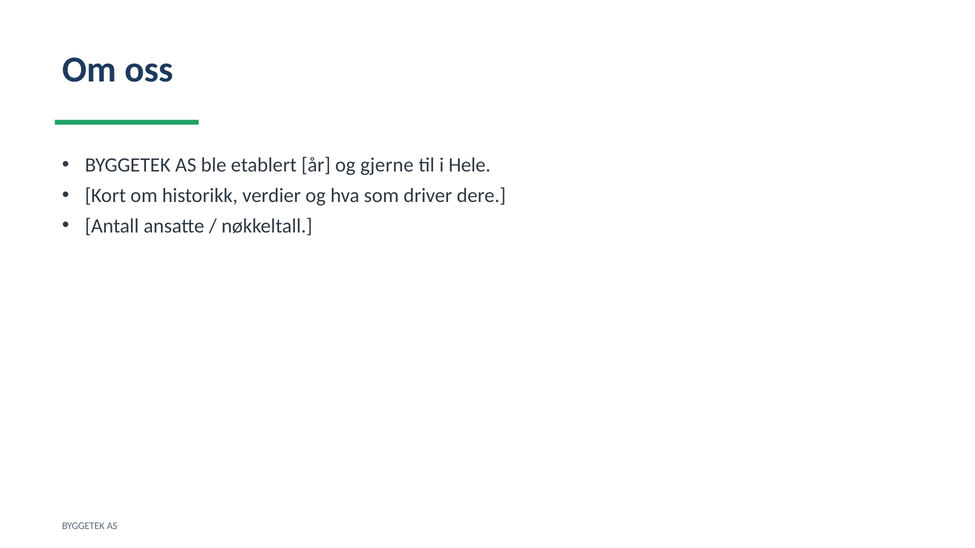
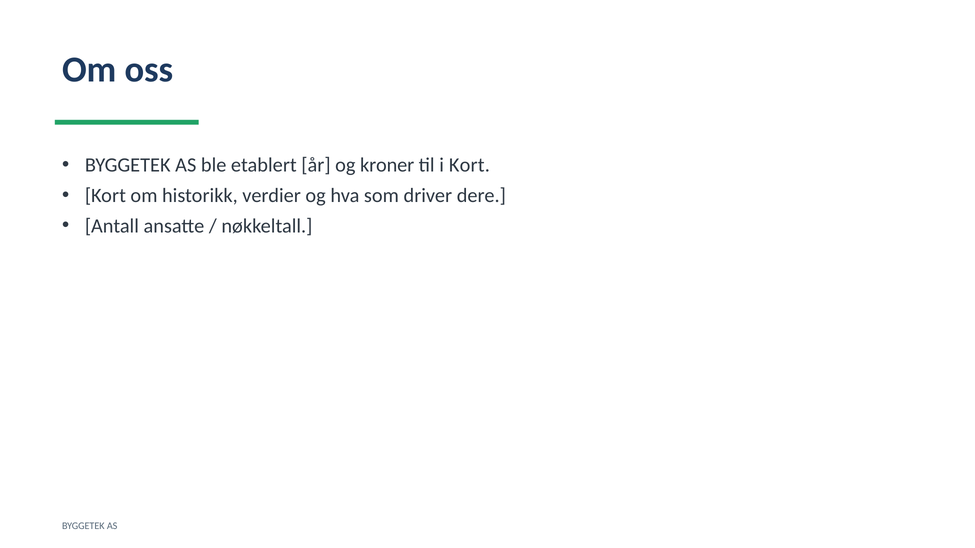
gjerne: gjerne -> kroner
i Hele: Hele -> Kort
